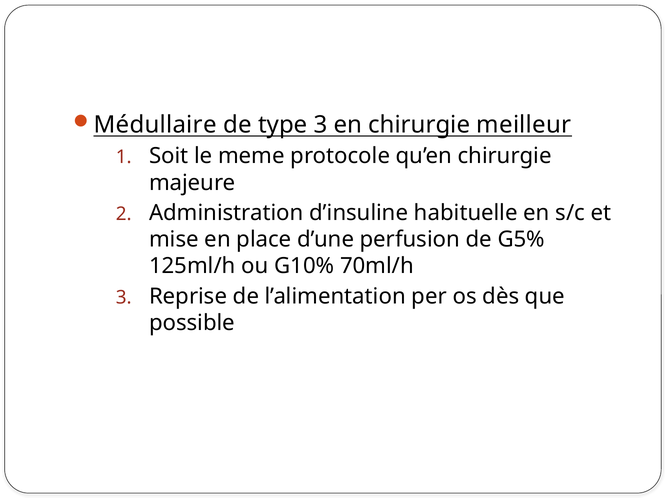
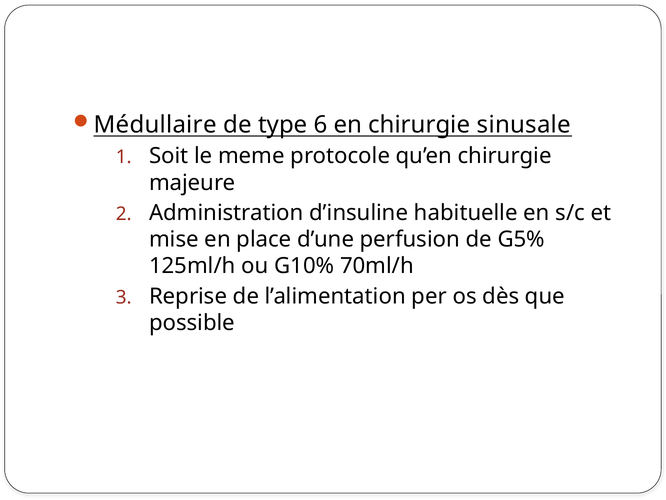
type 3: 3 -> 6
meilleur: meilleur -> sinusale
